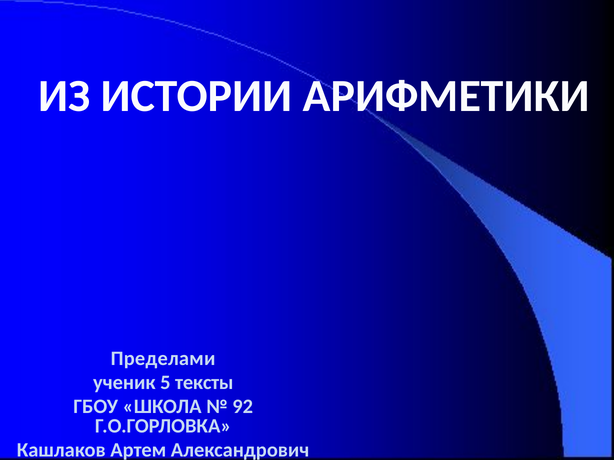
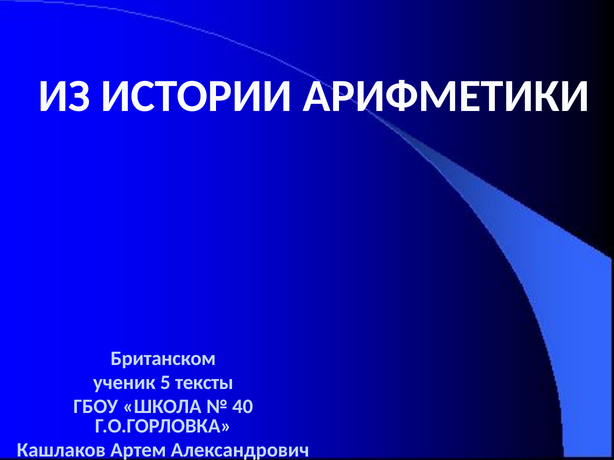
Пределами: Пределами -> Британском
92: 92 -> 40
